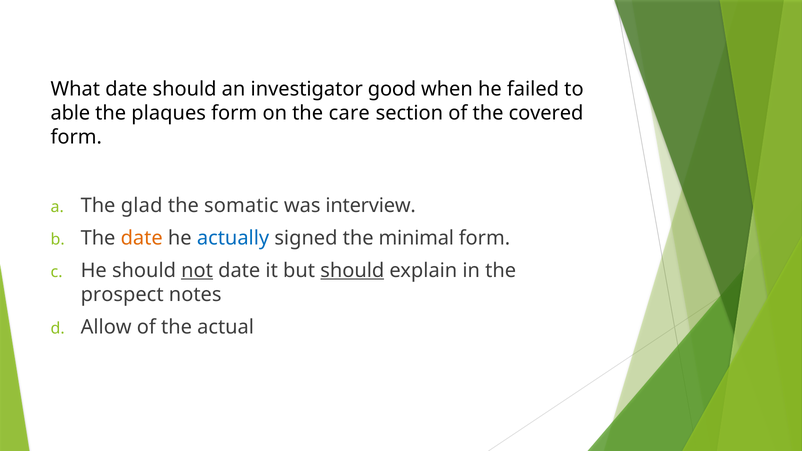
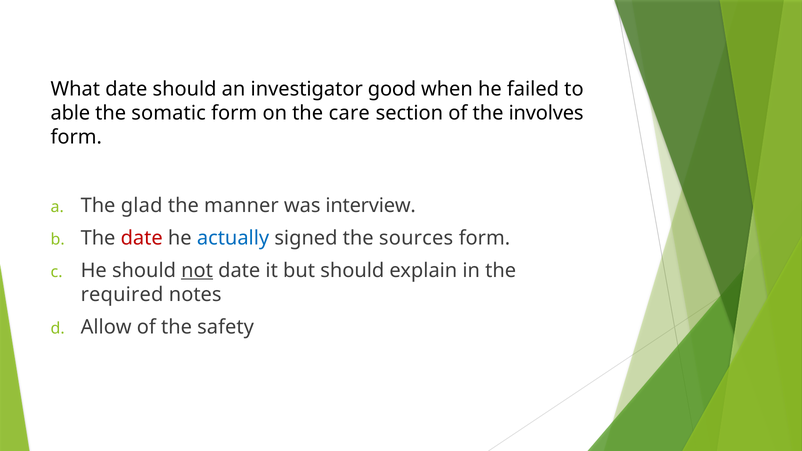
plaques: plaques -> somatic
covered: covered -> involves
somatic: somatic -> manner
date at (142, 238) colour: orange -> red
minimal: minimal -> sources
should at (352, 271) underline: present -> none
prospect: prospect -> required
actual: actual -> safety
